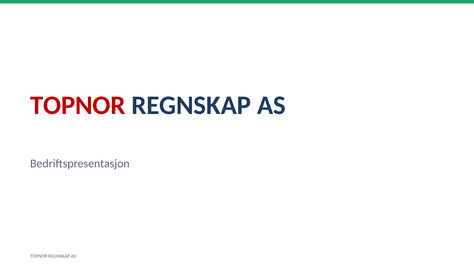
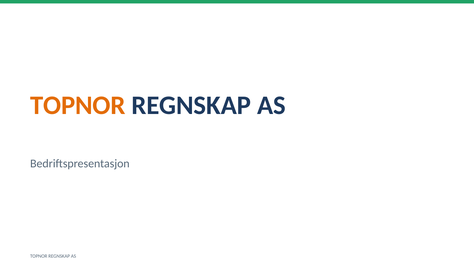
TOPNOR at (78, 105) colour: red -> orange
